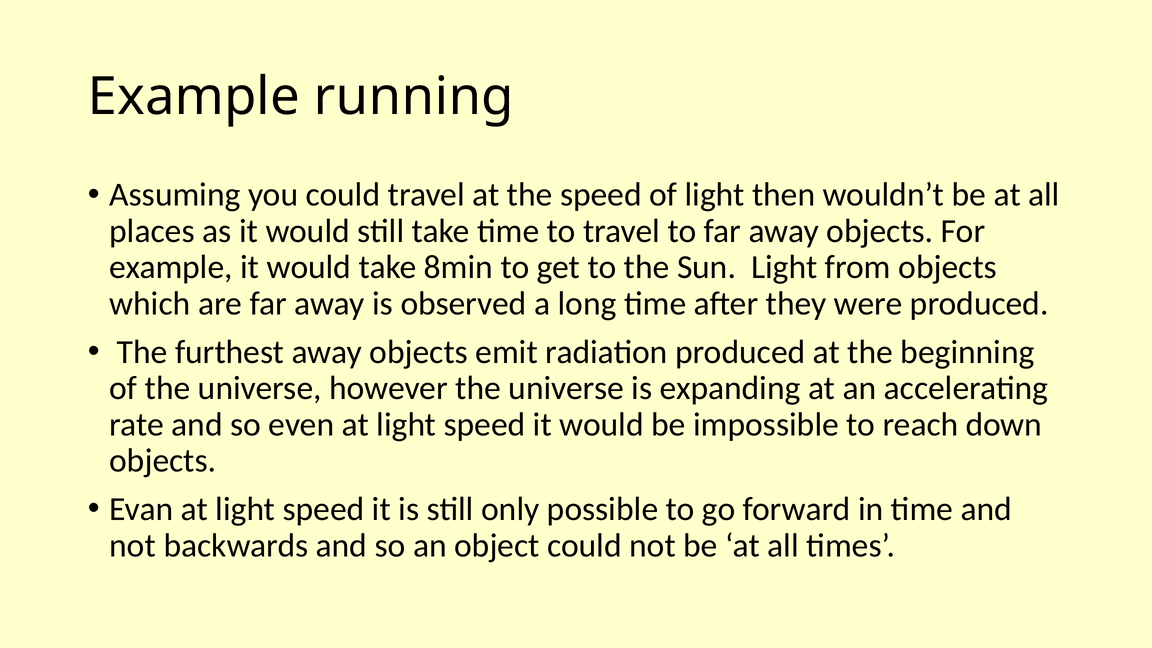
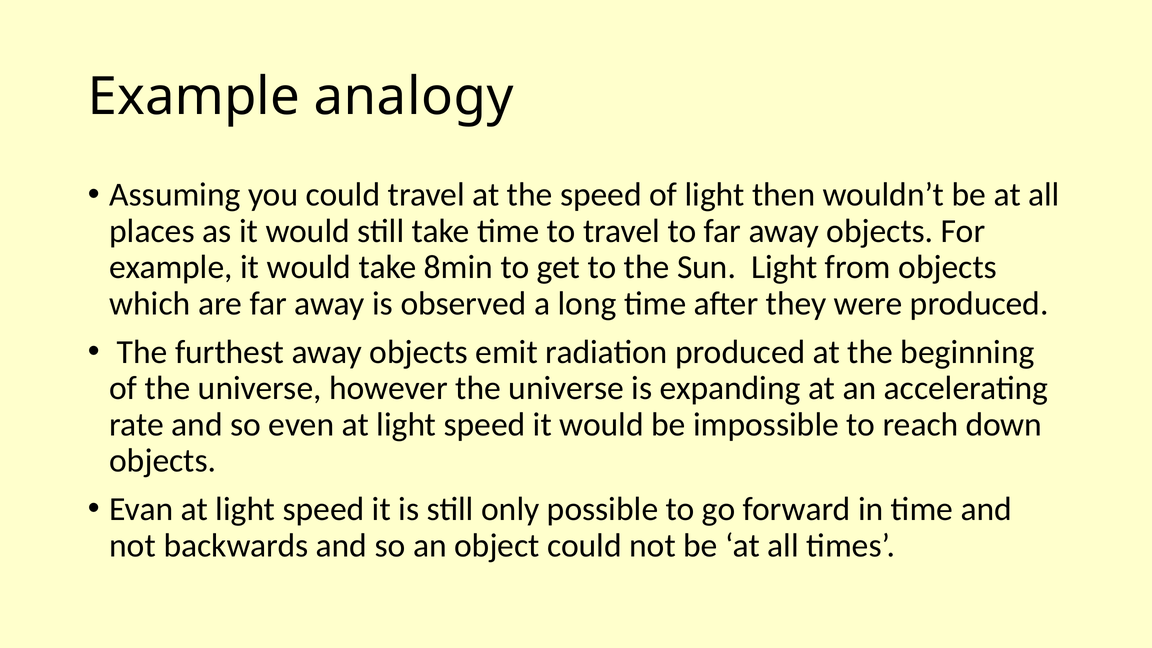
running: running -> analogy
